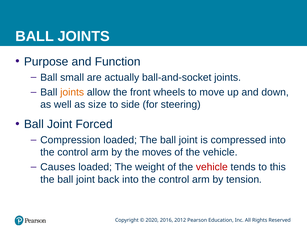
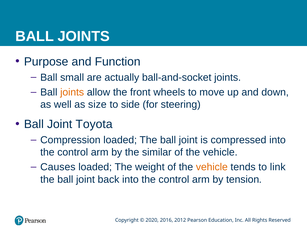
Forced: Forced -> Toyota
moves: moves -> similar
vehicle at (212, 167) colour: red -> orange
this: this -> link
